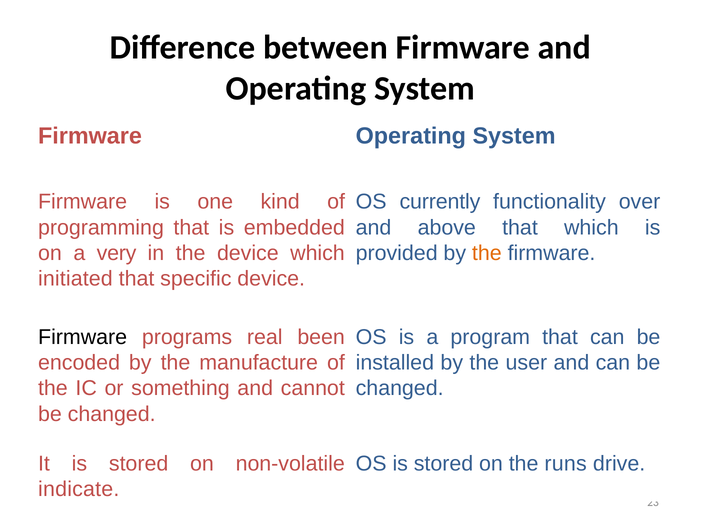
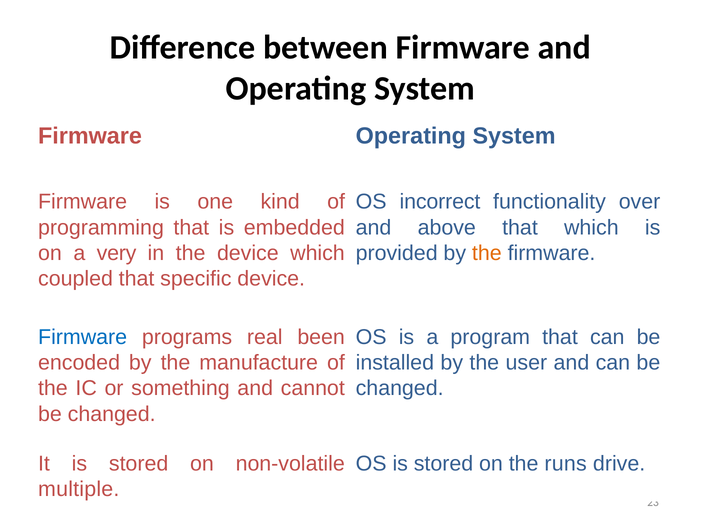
currently: currently -> incorrect
initiated: initiated -> coupled
Firmware at (83, 337) colour: black -> blue
indicate: indicate -> multiple
